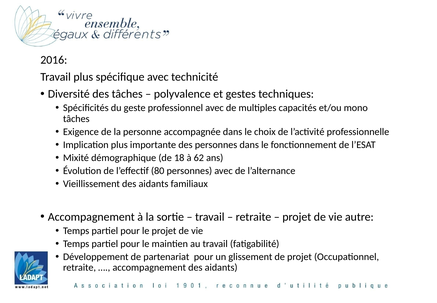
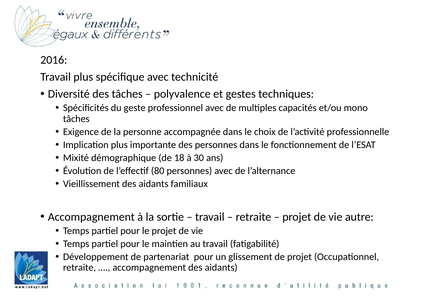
62: 62 -> 30
